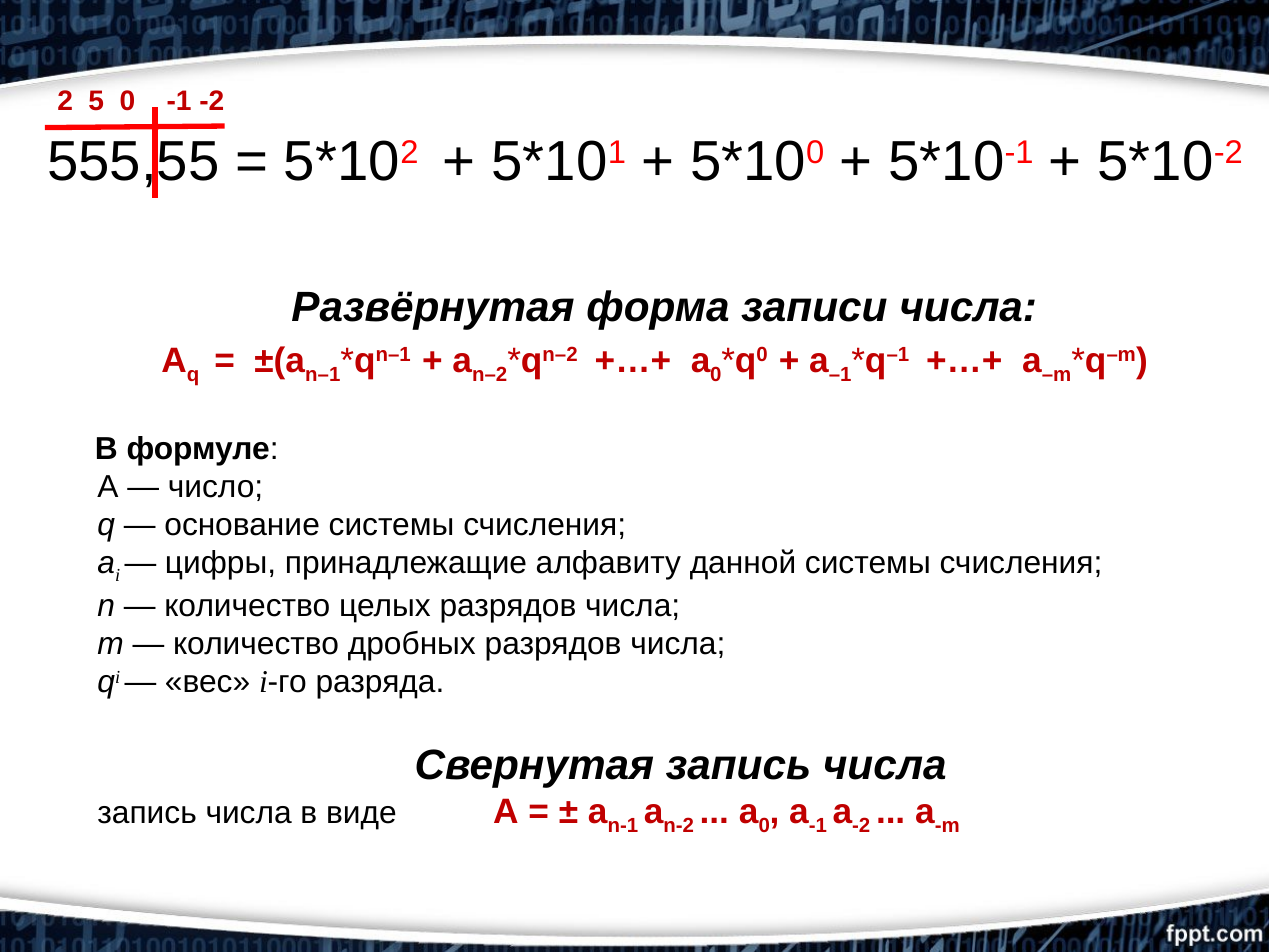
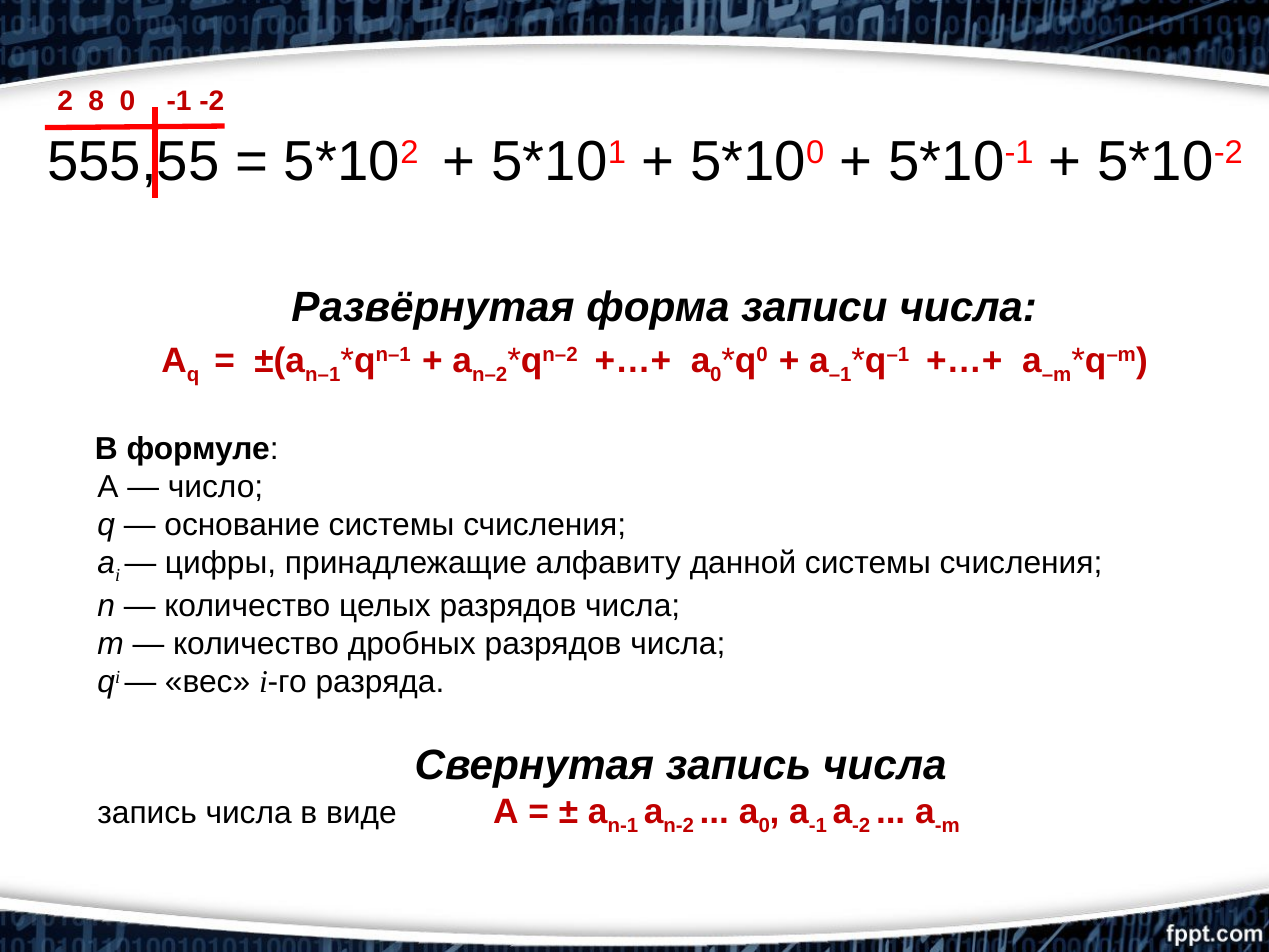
5: 5 -> 8
